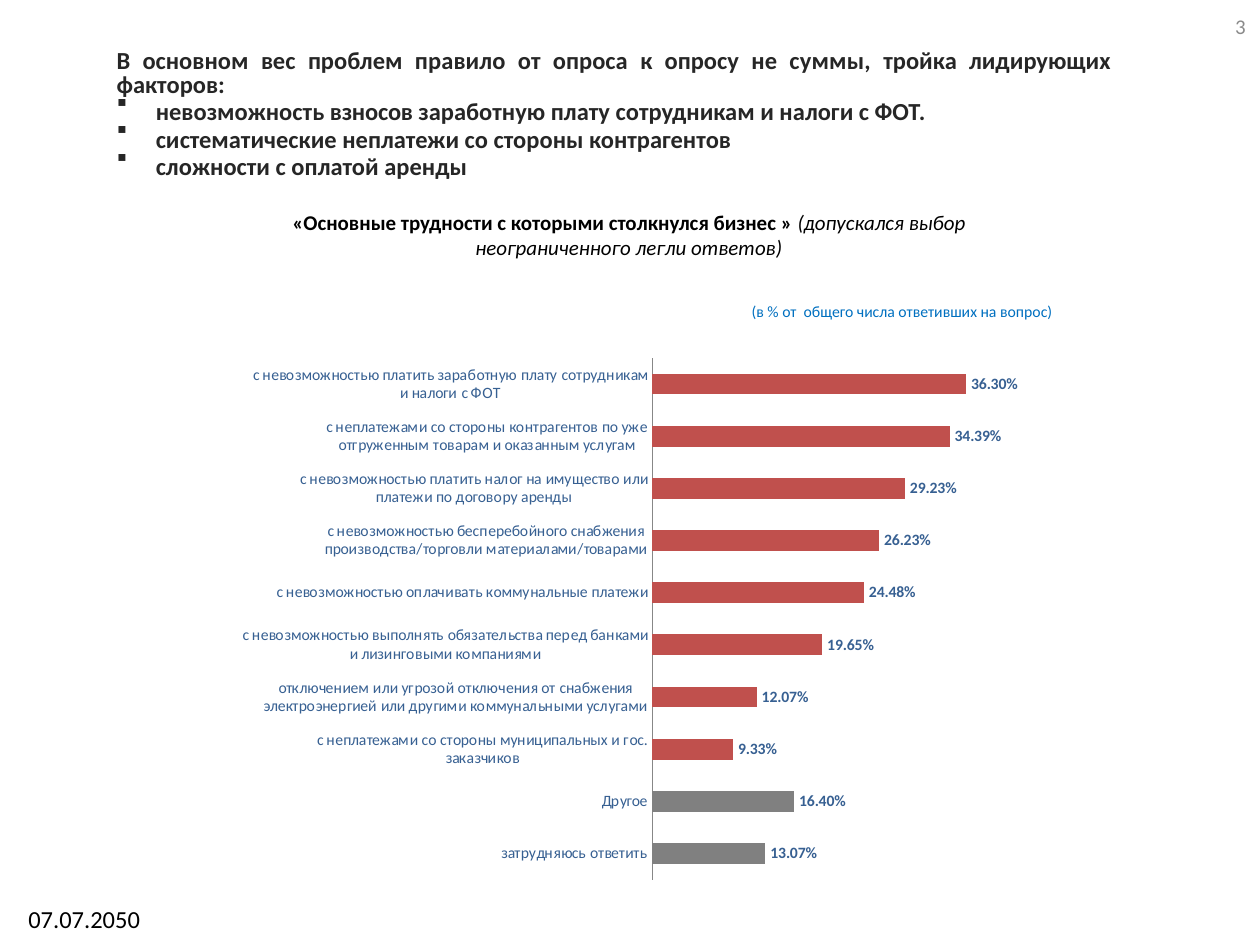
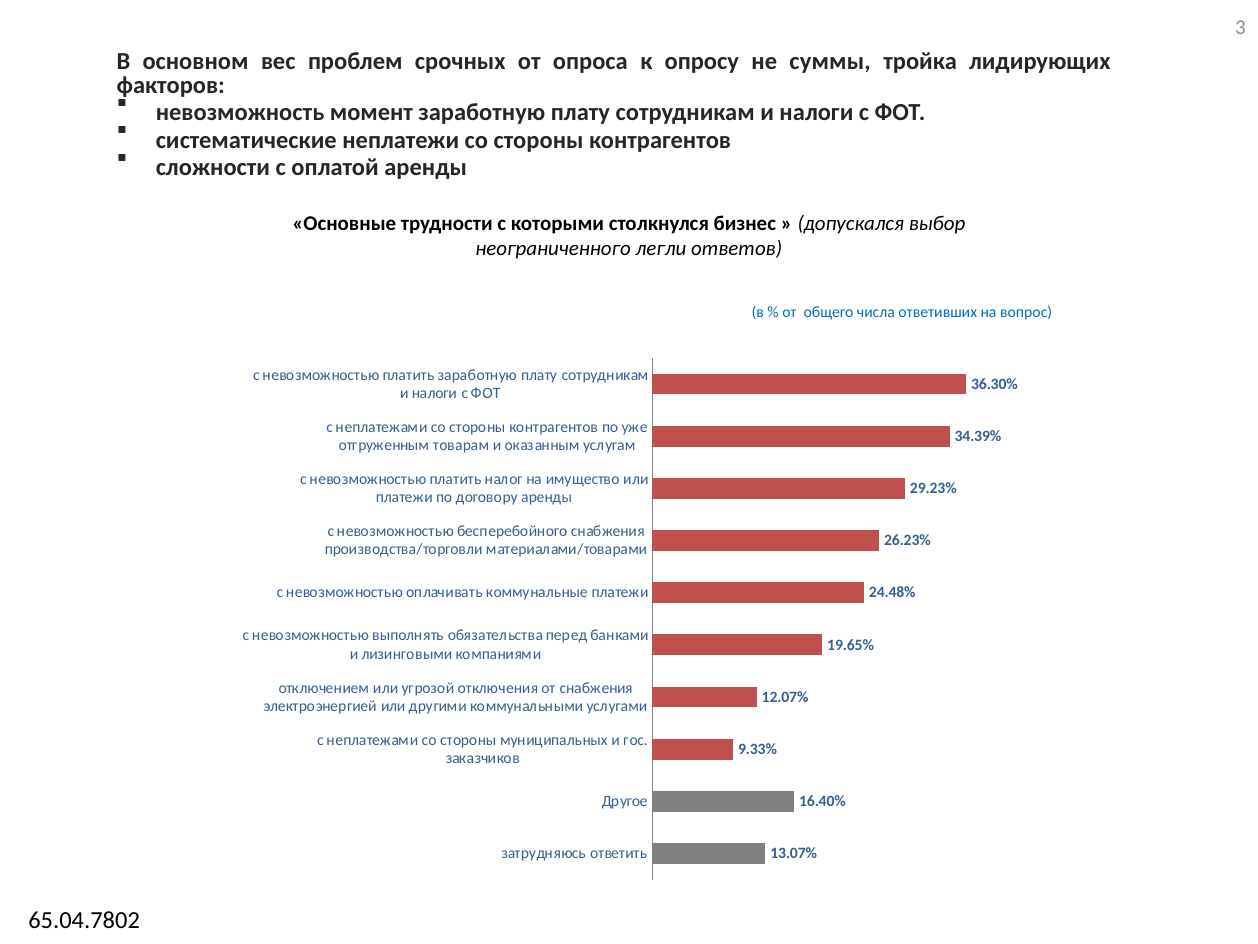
правило: правило -> срочных
взносов: взносов -> момент
07.07.2050: 07.07.2050 -> 65.04.7802
